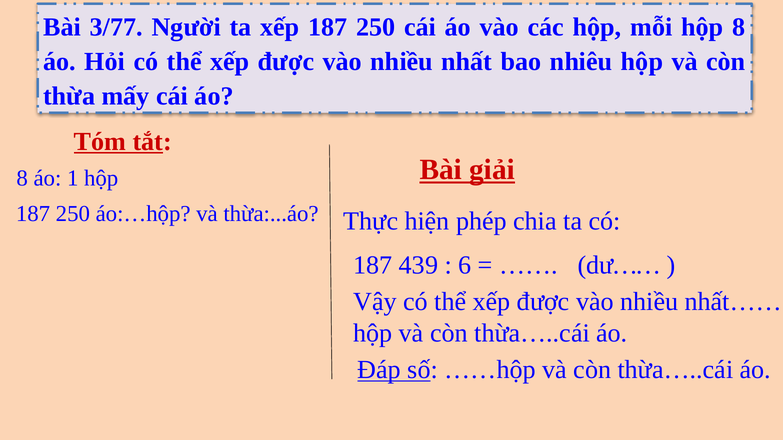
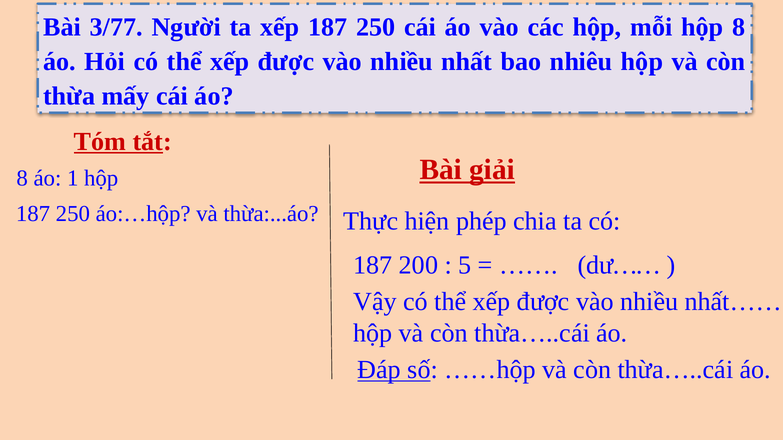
439: 439 -> 200
6: 6 -> 5
